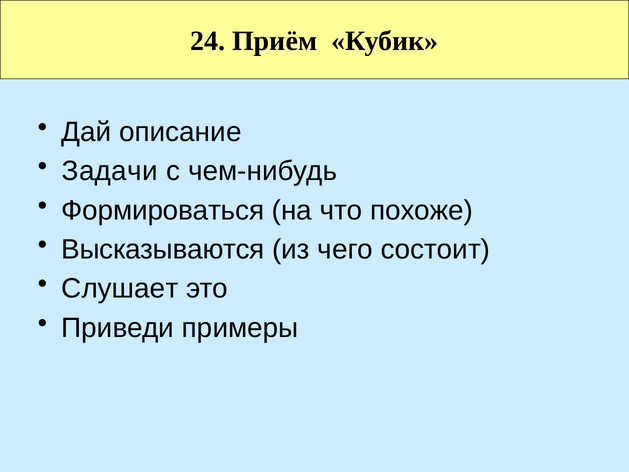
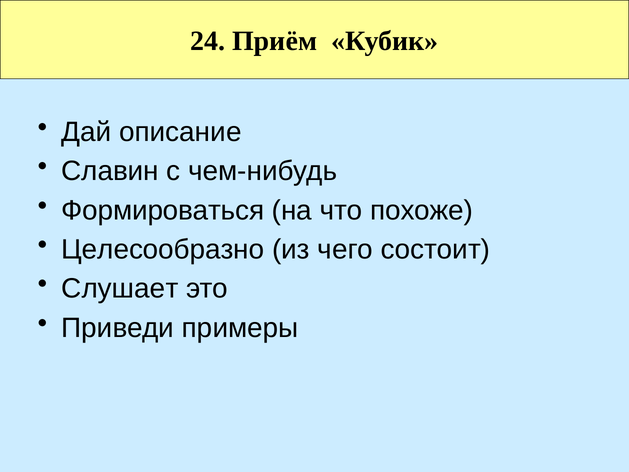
Задачи: Задачи -> Славин
Высказываются: Высказываются -> Целесообразно
